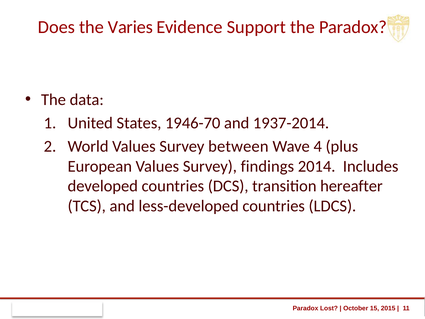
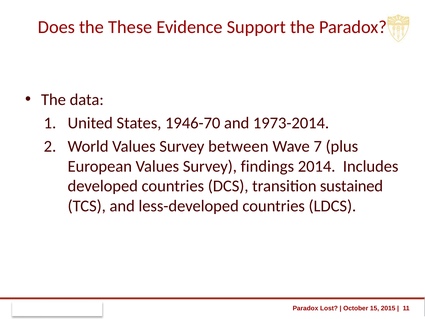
Varies: Varies -> These
1937-2014: 1937-2014 -> 1973-2014
4: 4 -> 7
hereafter: hereafter -> sustained
